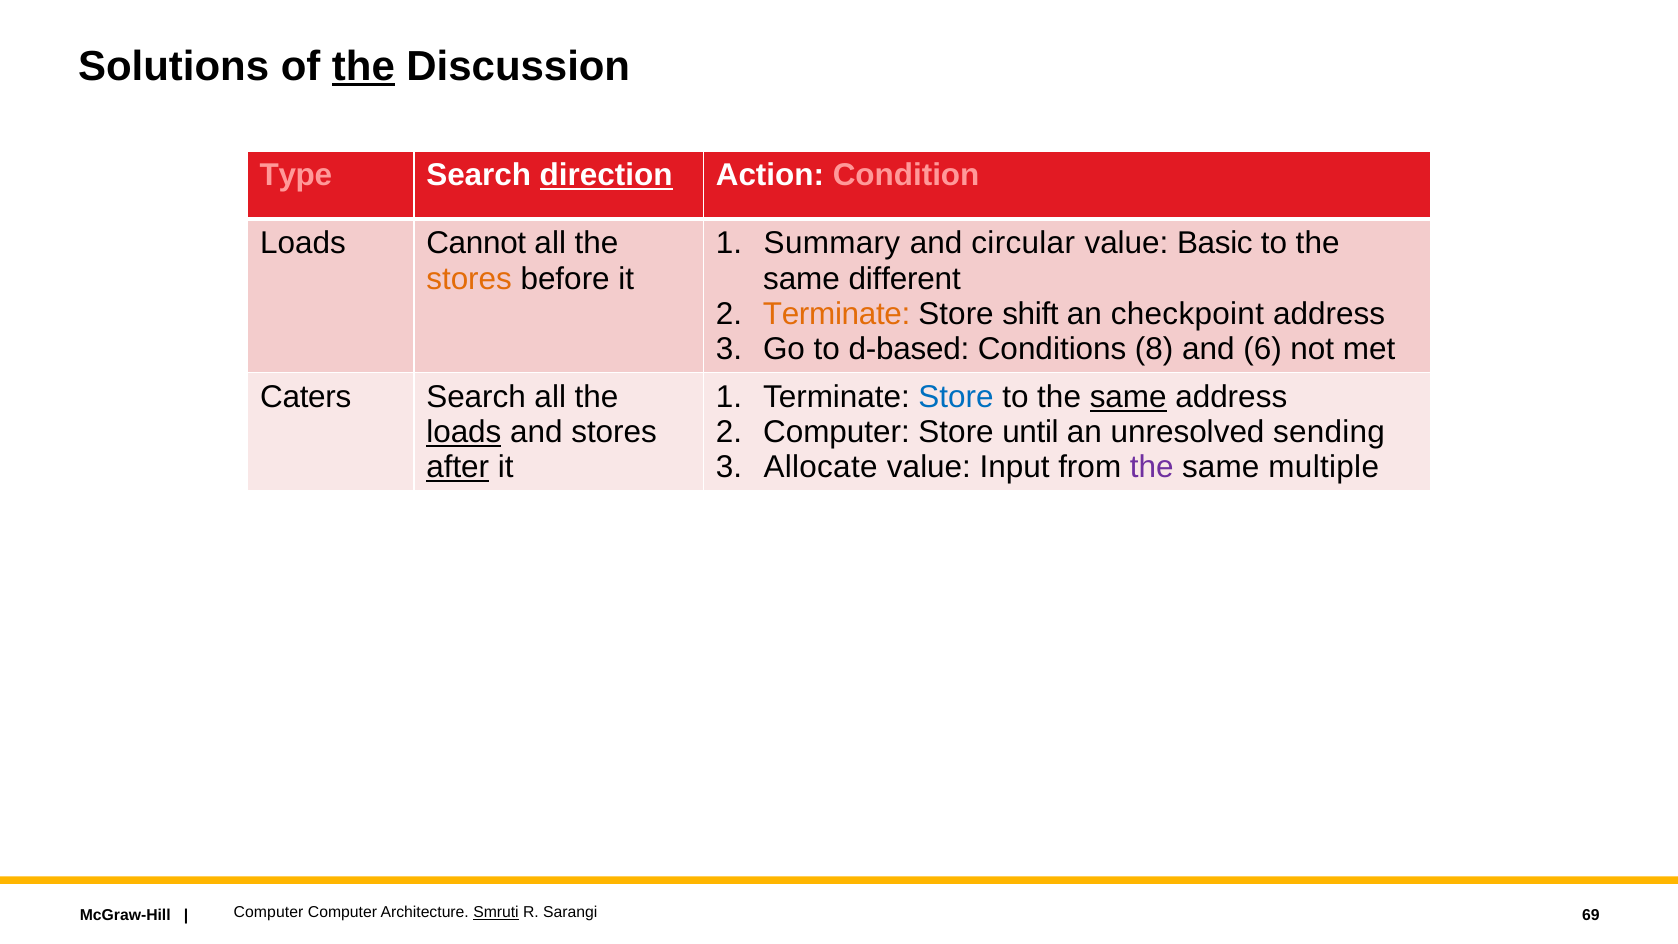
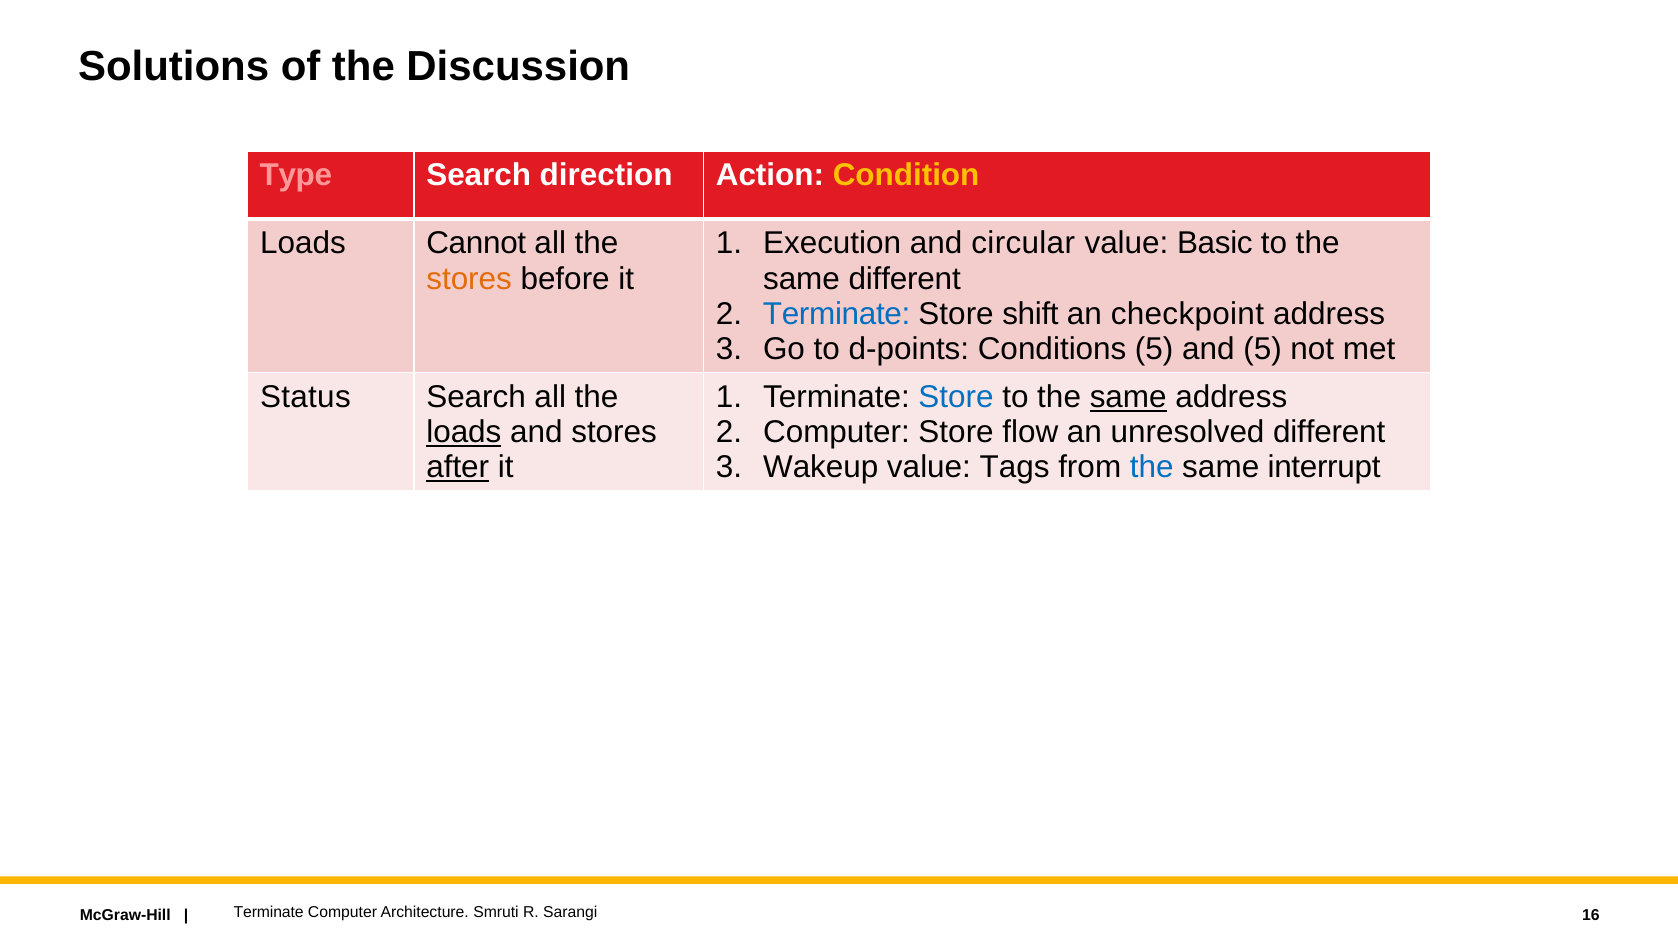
the at (363, 66) underline: present -> none
direction underline: present -> none
Condition colour: pink -> yellow
Summary: Summary -> Execution
Terminate at (837, 314) colour: orange -> blue
d-based: d-based -> d-points
Conditions 8: 8 -> 5
and 6: 6 -> 5
Caters: Caters -> Status
until: until -> flow
unresolved sending: sending -> different
Allocate: Allocate -> Wakeup
Input: Input -> Tags
the at (1152, 467) colour: purple -> blue
multiple: multiple -> interrupt
Computer at (269, 912): Computer -> Terminate
Smruti underline: present -> none
69: 69 -> 16
